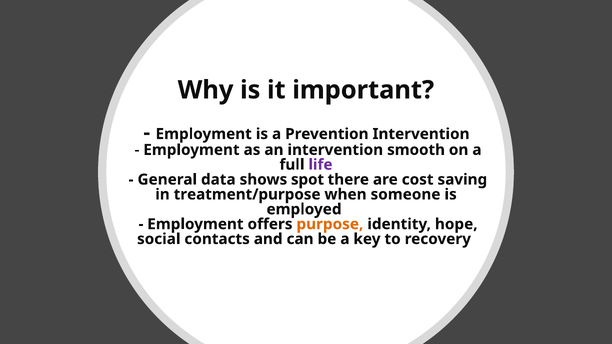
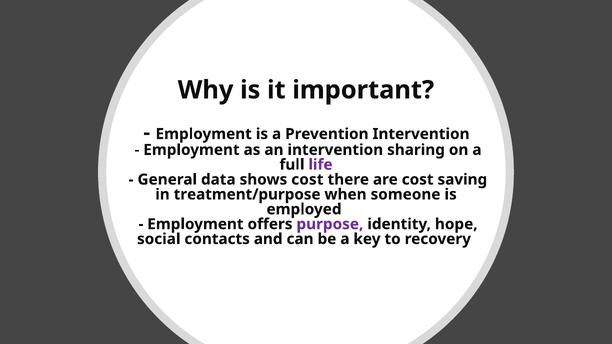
smooth: smooth -> sharing
shows spot: spot -> cost
purpose colour: orange -> purple
